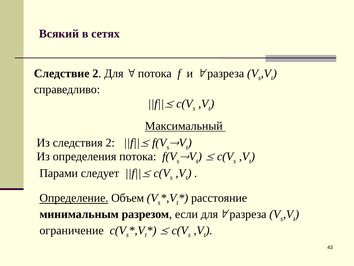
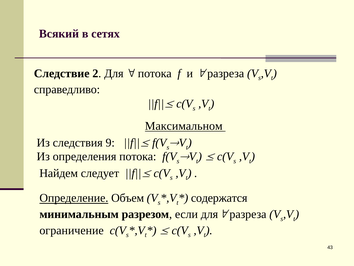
Максимальный: Максимальный -> Максимальном
следствия 2: 2 -> 9
Парами: Парами -> Найдем
расстояние: расстояние -> содержатся
